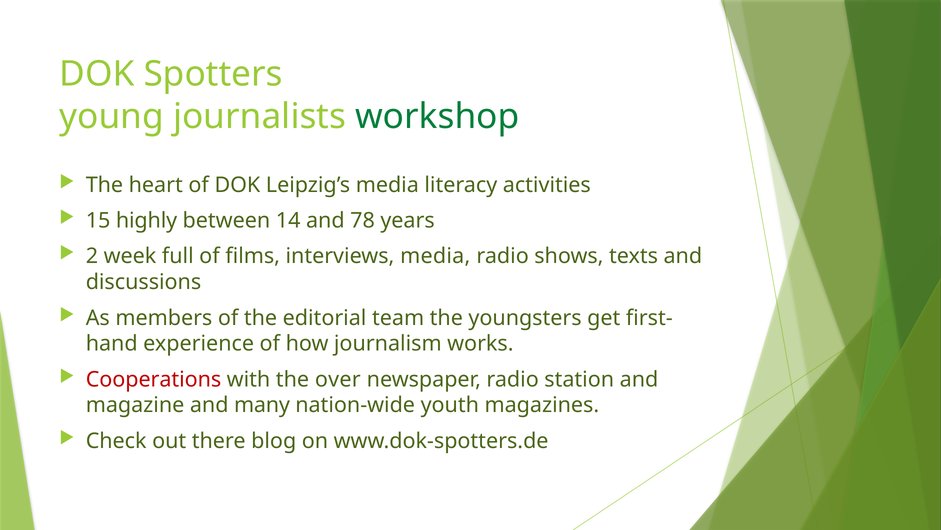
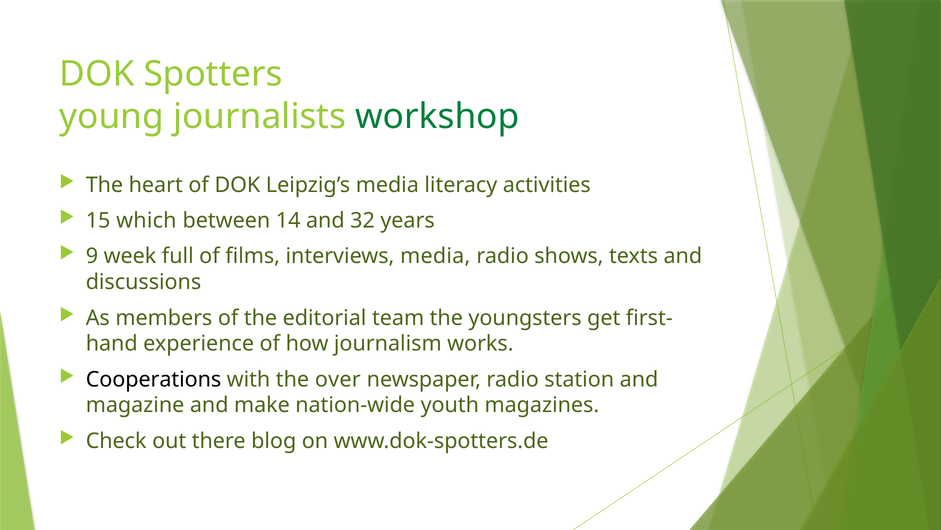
highly: highly -> which
78: 78 -> 32
2: 2 -> 9
Cooperations colour: red -> black
many: many -> make
